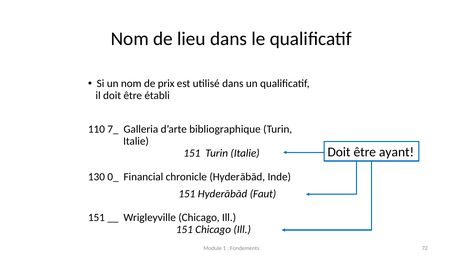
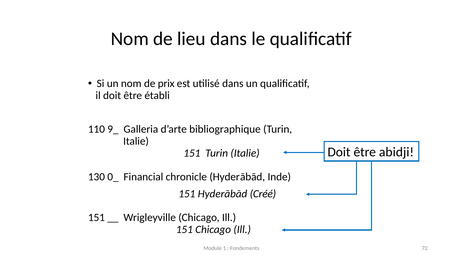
7_: 7_ -> 9_
ayant: ayant -> abidji
Faut: Faut -> Créé
